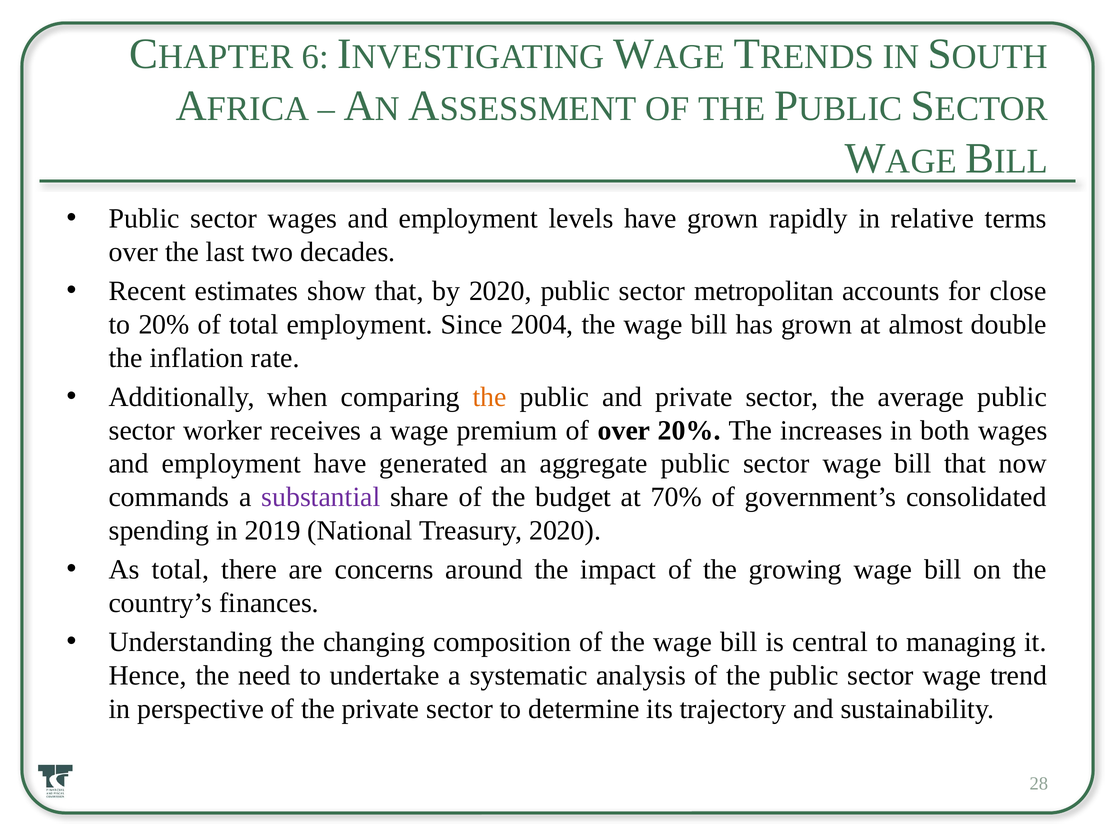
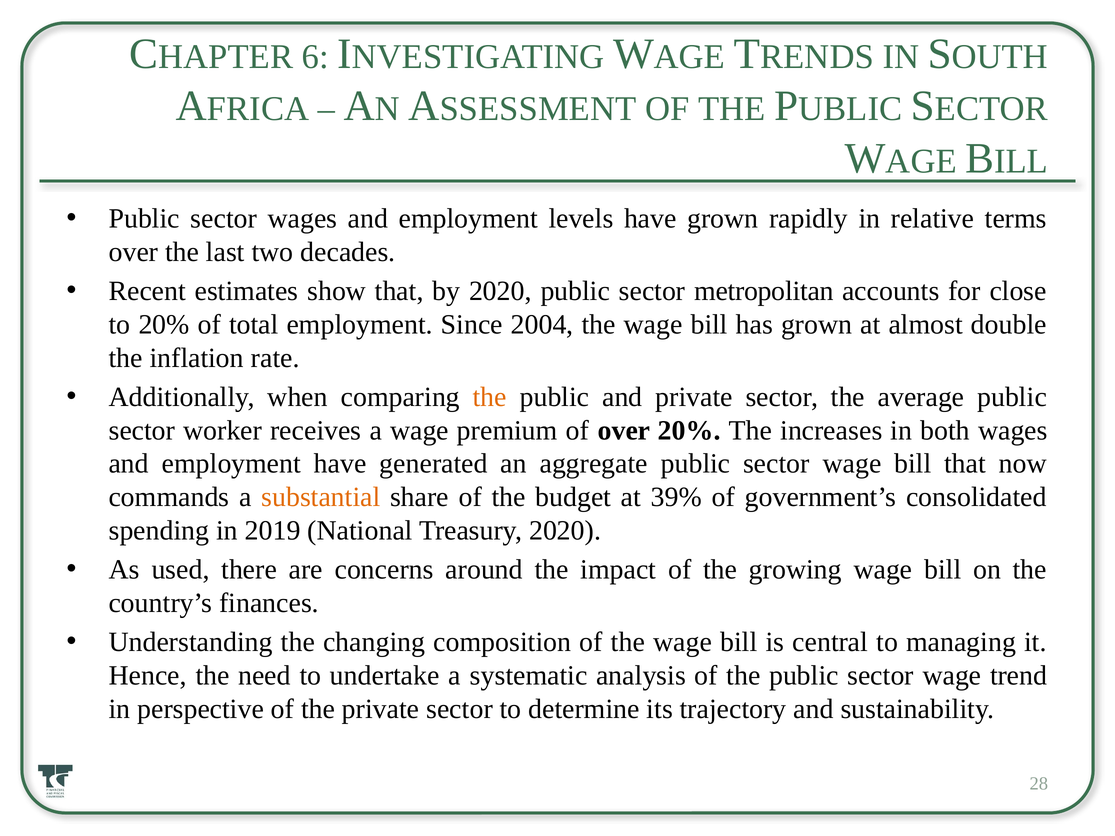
substantial colour: purple -> orange
70%: 70% -> 39%
As total: total -> used
